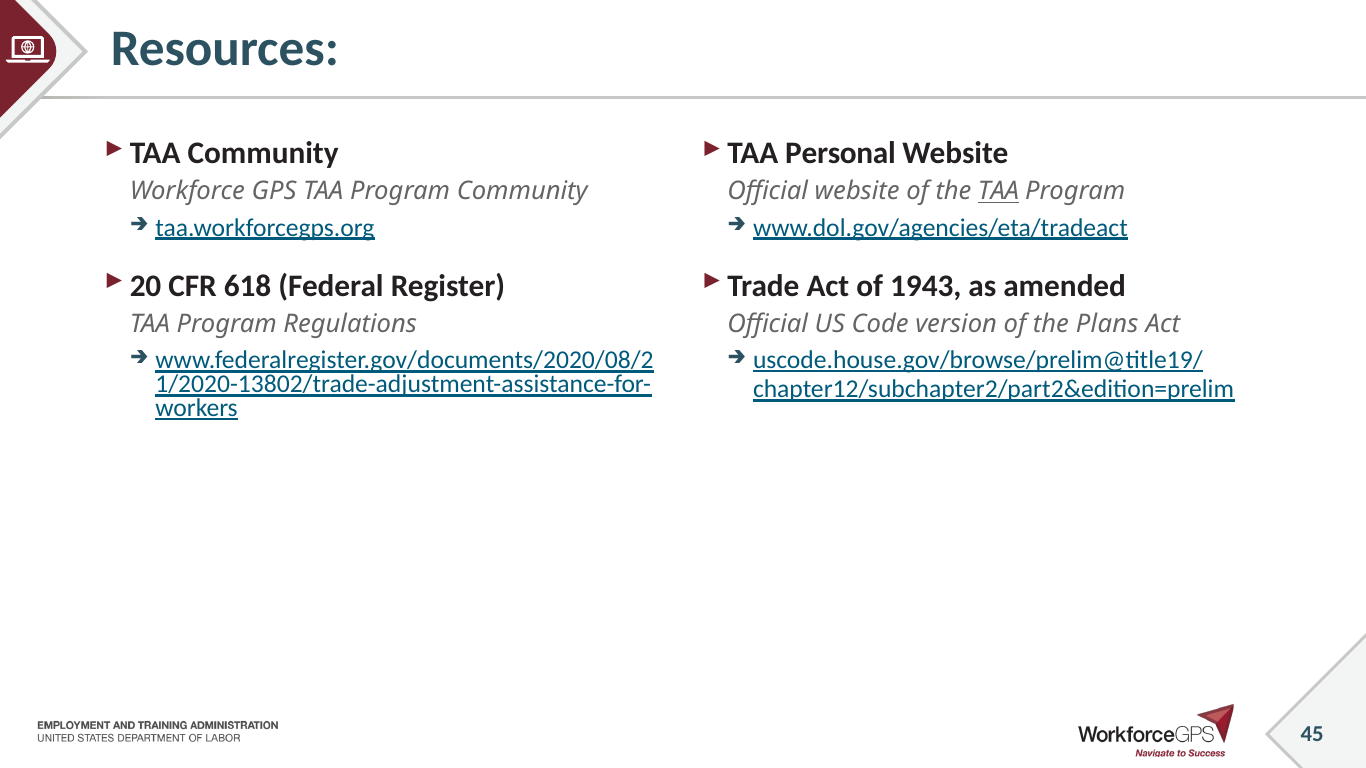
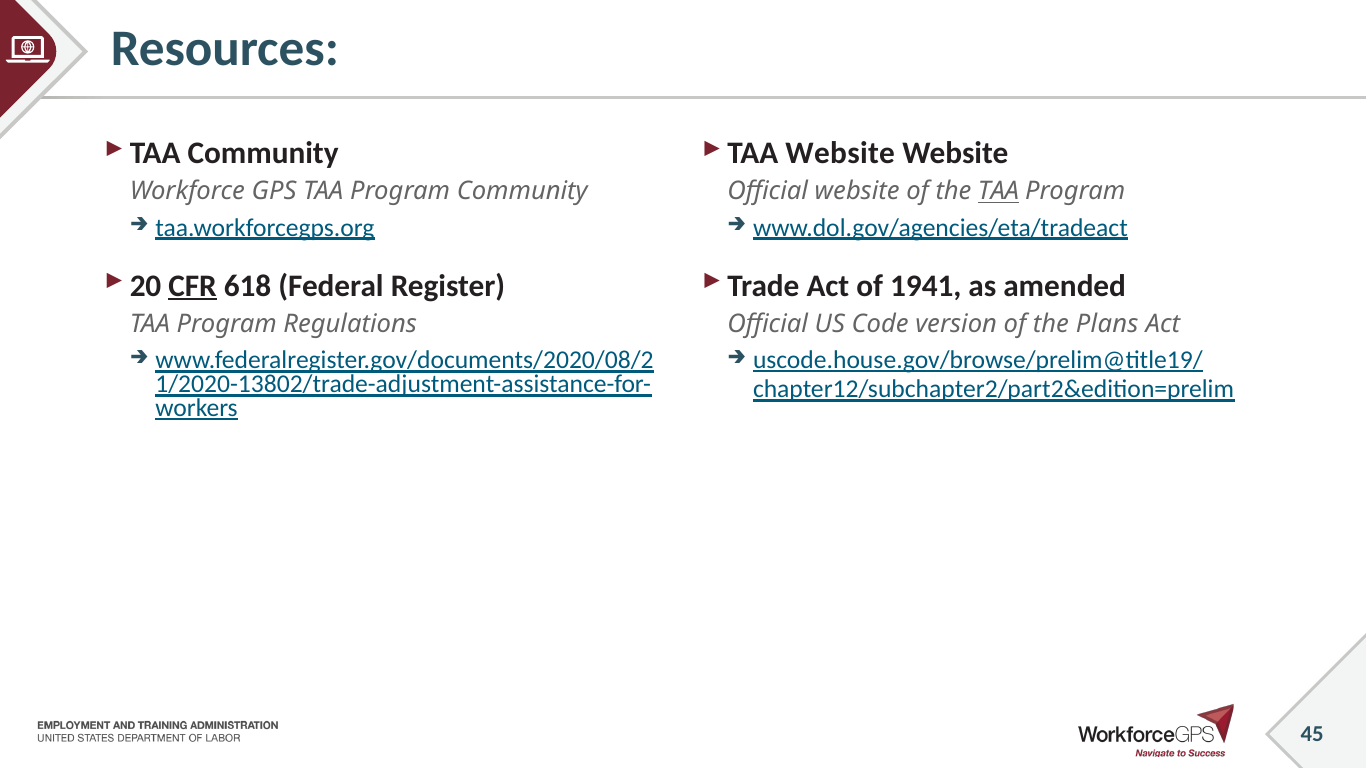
TAA Personal: Personal -> Website
CFR underline: none -> present
1943: 1943 -> 1941
